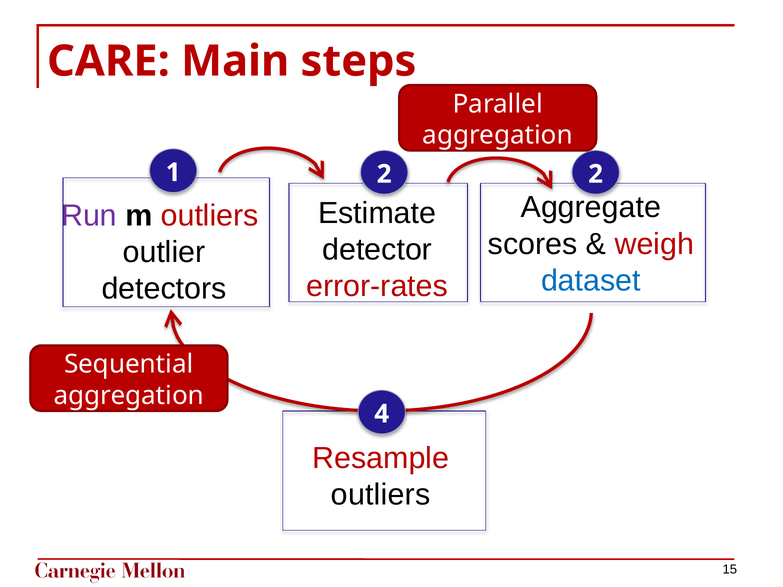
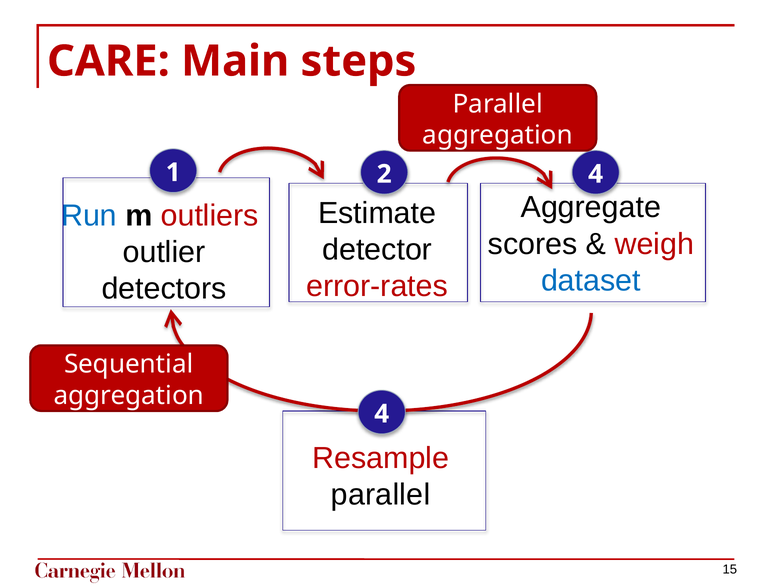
2 2: 2 -> 4
Run colour: purple -> blue
outliers at (381, 495): outliers -> parallel
